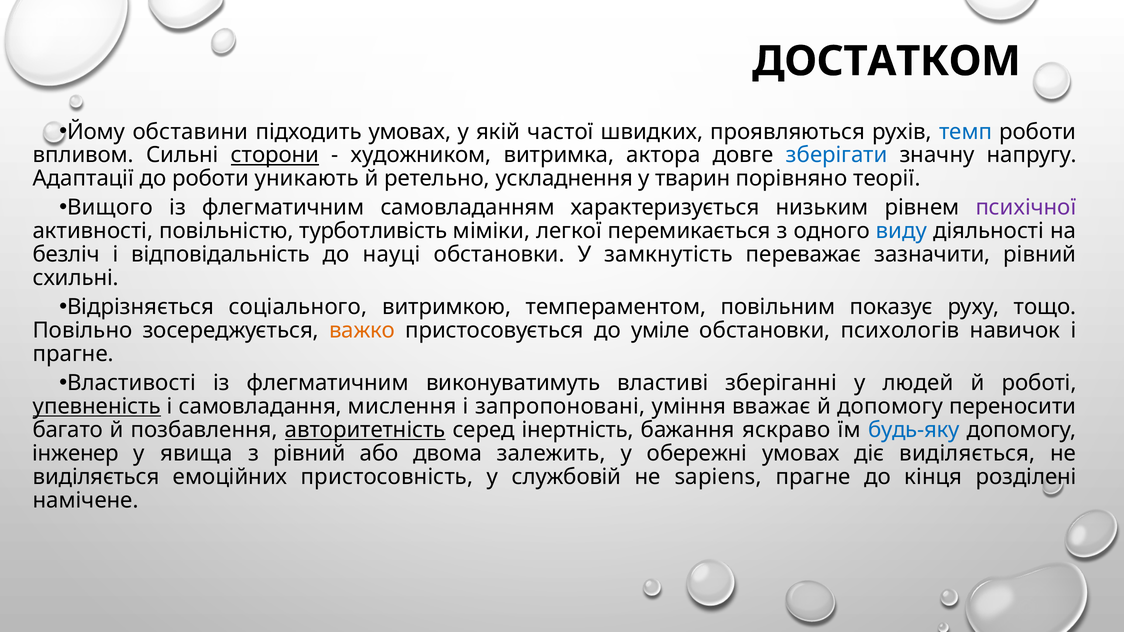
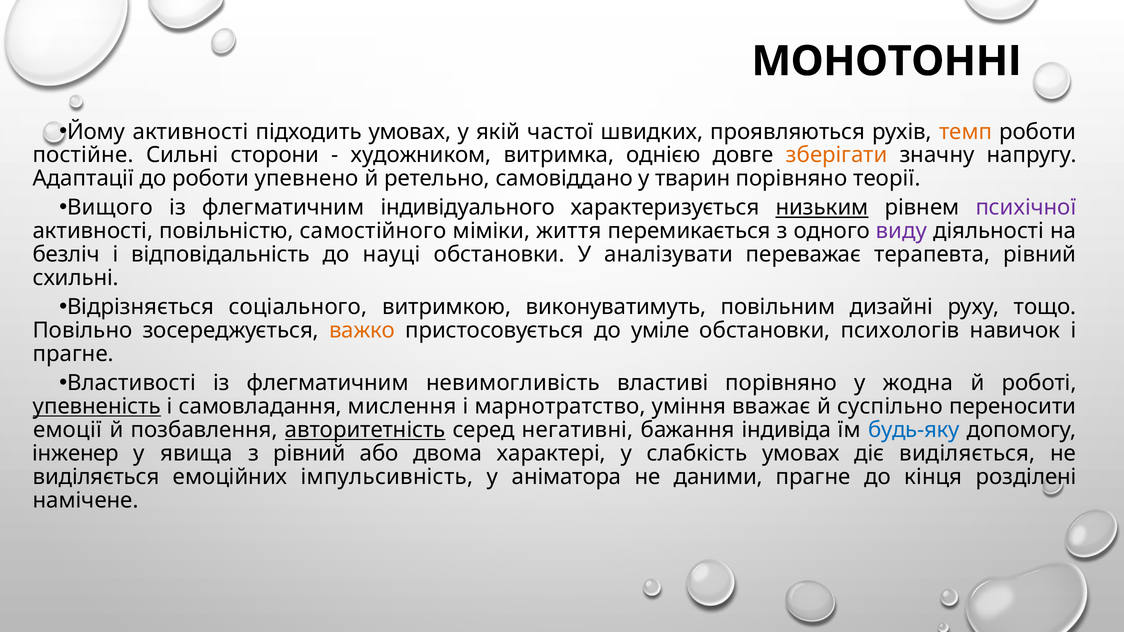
ДОСТАТКОМ: ДОСТАТКОМ -> МОНОТОННІ
Йому обставини: обставини -> активності
темп colour: blue -> orange
впливом: впливом -> постійне
сторони underline: present -> none
актора: актора -> однією
зберігати colour: blue -> orange
уникають: уникають -> упевнено
ускладнення: ускладнення -> самовіддано
самовладанням: самовладанням -> індивідуального
низьким underline: none -> present
турботливість: турботливість -> самостійного
легкої: легкої -> життя
виду colour: blue -> purple
замкнутість: замкнутість -> аналізувати
зазначити: зазначити -> терапевта
темпераментом: темпераментом -> виконуватимуть
показує: показує -> дизайні
виконуватимуть: виконуватимуть -> невимогливість
властиві зберіганні: зберіганні -> порівняно
людей: людей -> жодна
запропоновані: запропоновані -> марнотратство
й допомогу: допомогу -> суспільно
багато: багато -> емоції
інертність: інертність -> негативні
яскраво: яскраво -> індивіда
залежить: залежить -> характері
обережні: обережні -> слабкість
пристосовність: пристосовність -> імпульсивність
службовій: службовій -> аніматора
sapiens: sapiens -> даними
